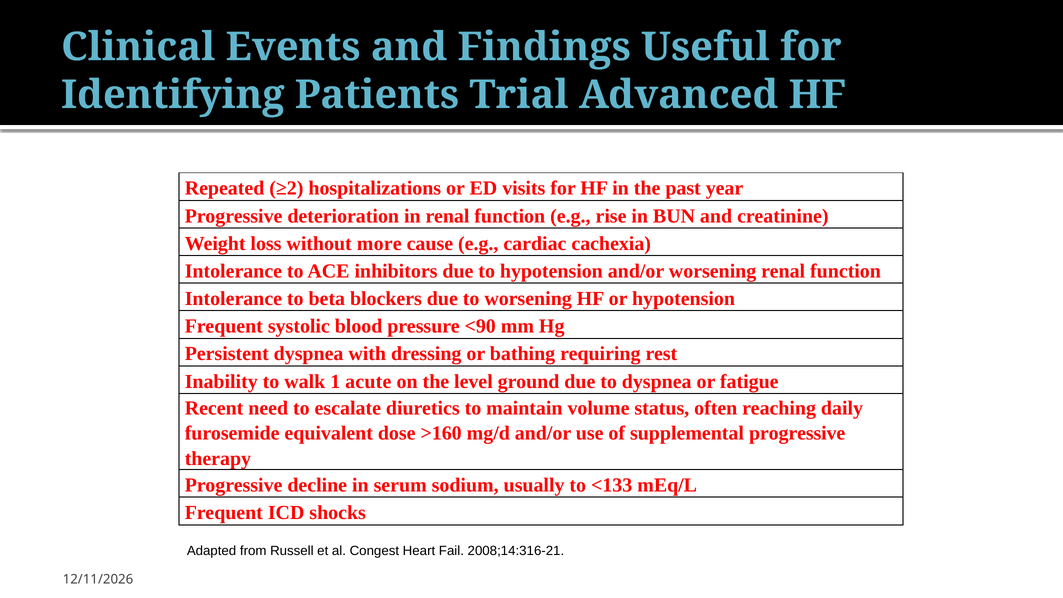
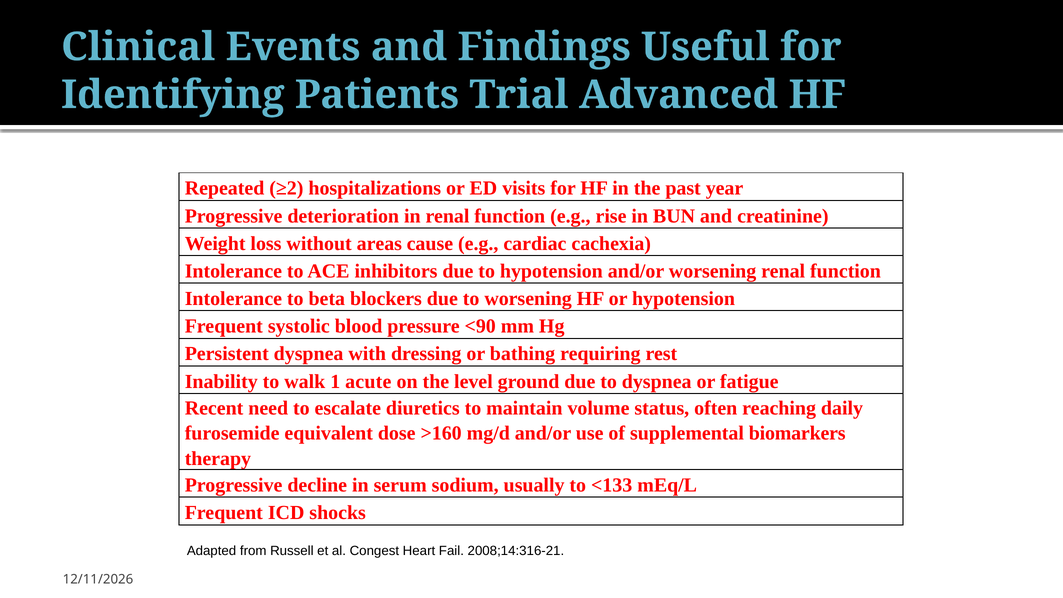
more: more -> areas
supplemental progressive: progressive -> biomarkers
